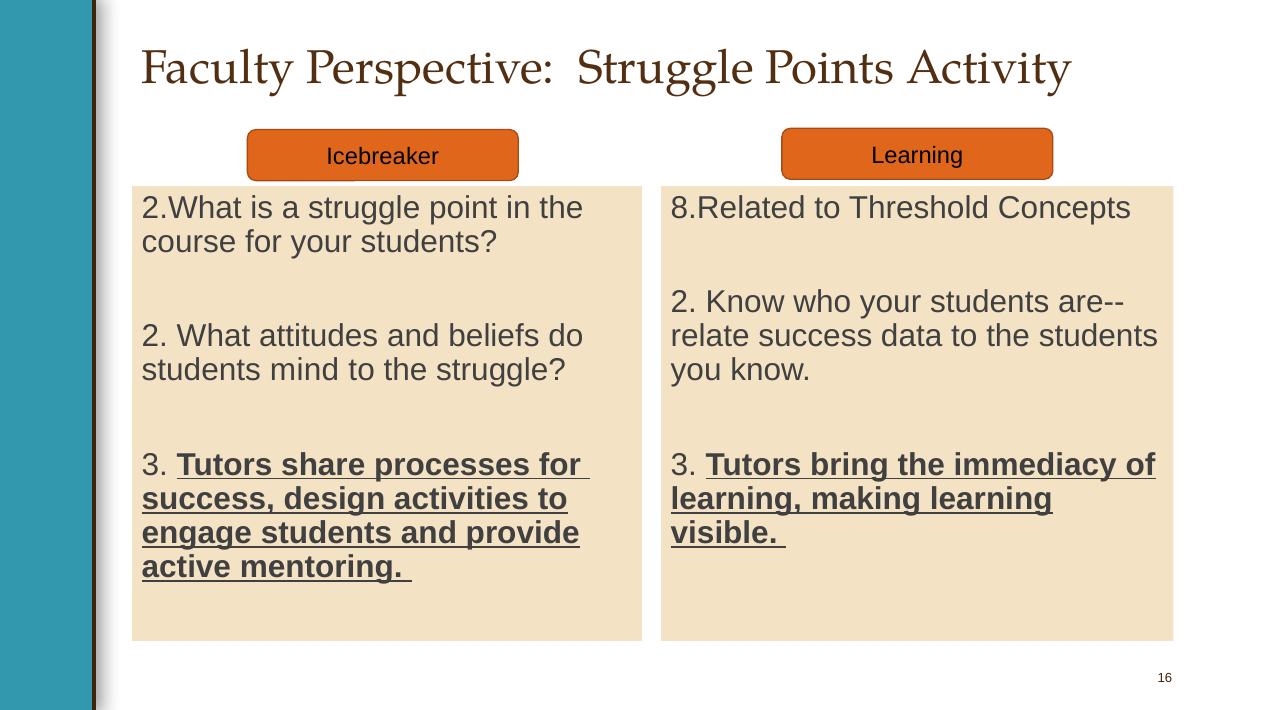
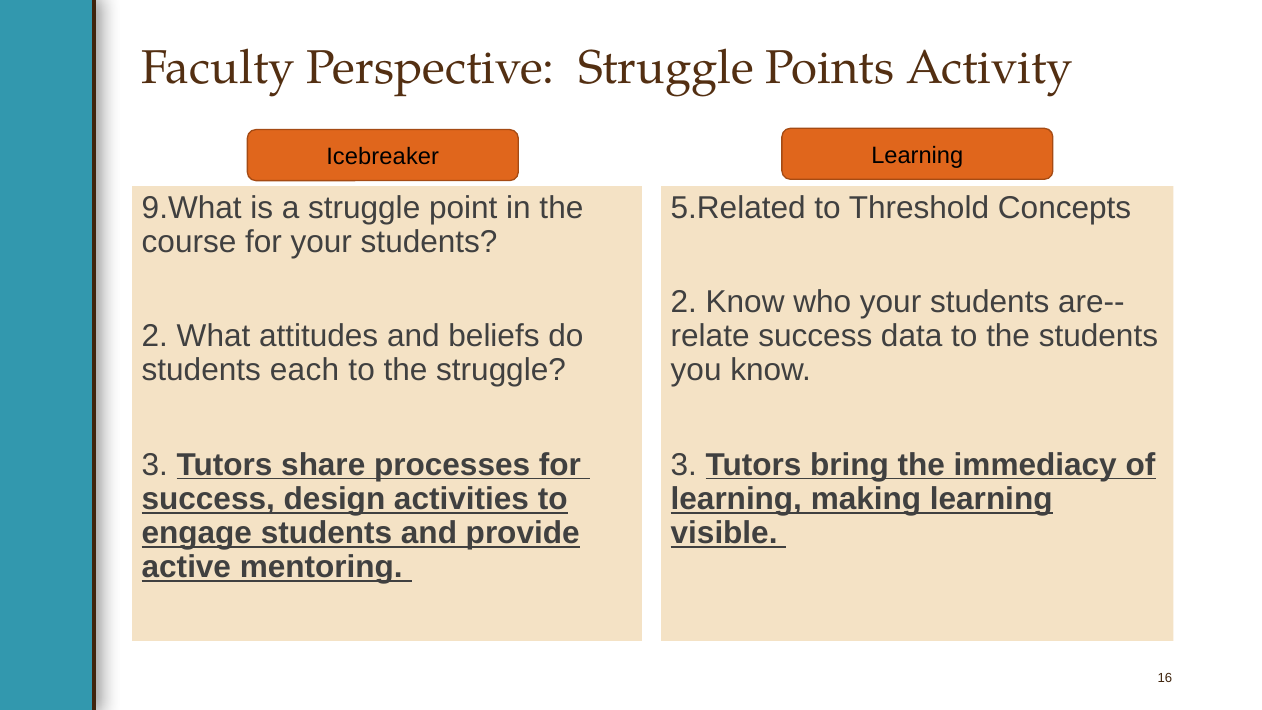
2.What: 2.What -> 9.What
8.Related: 8.Related -> 5.Related
mind: mind -> each
